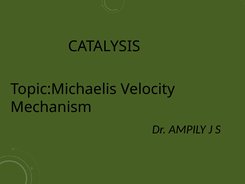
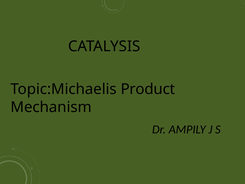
Velocity: Velocity -> Product
